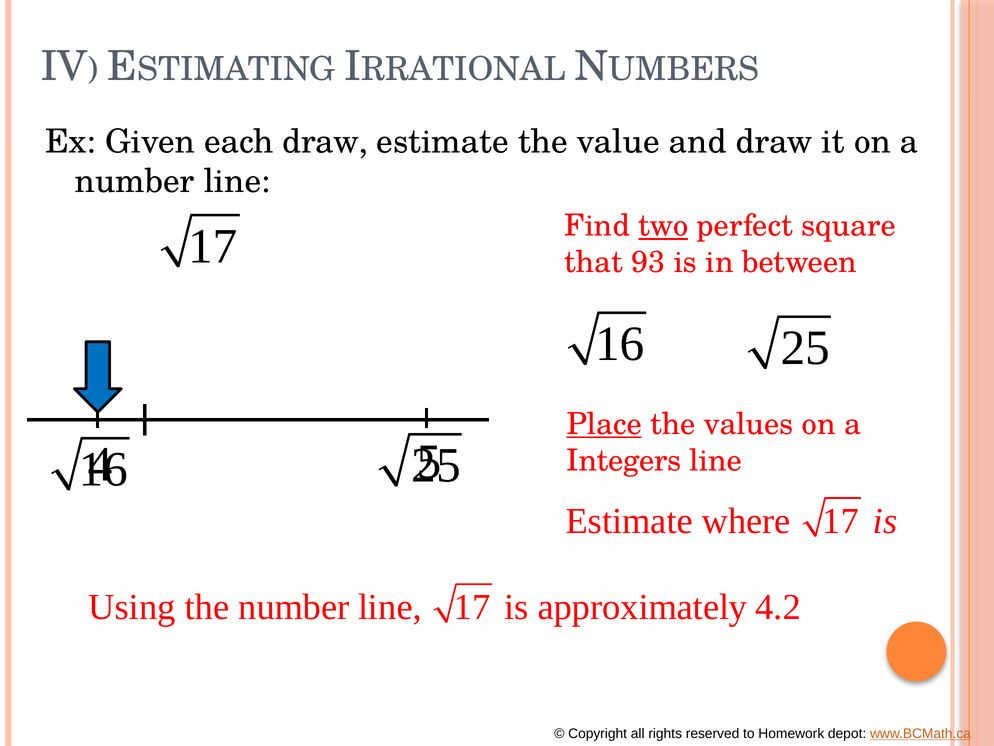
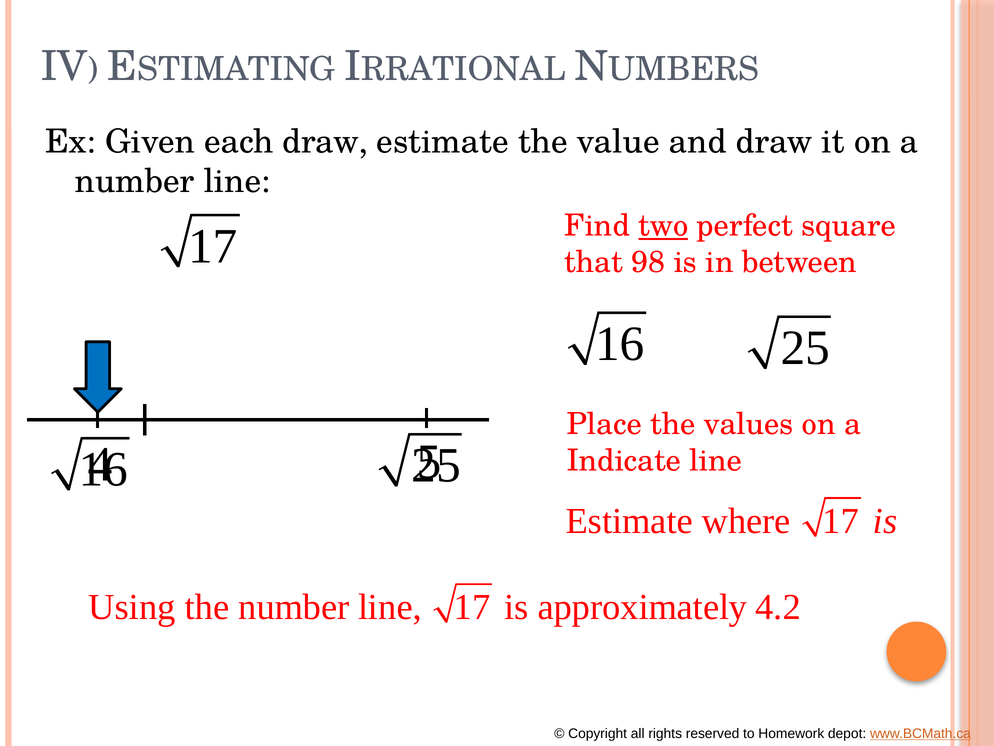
93: 93 -> 98
Place underline: present -> none
Integers: Integers -> Indicate
